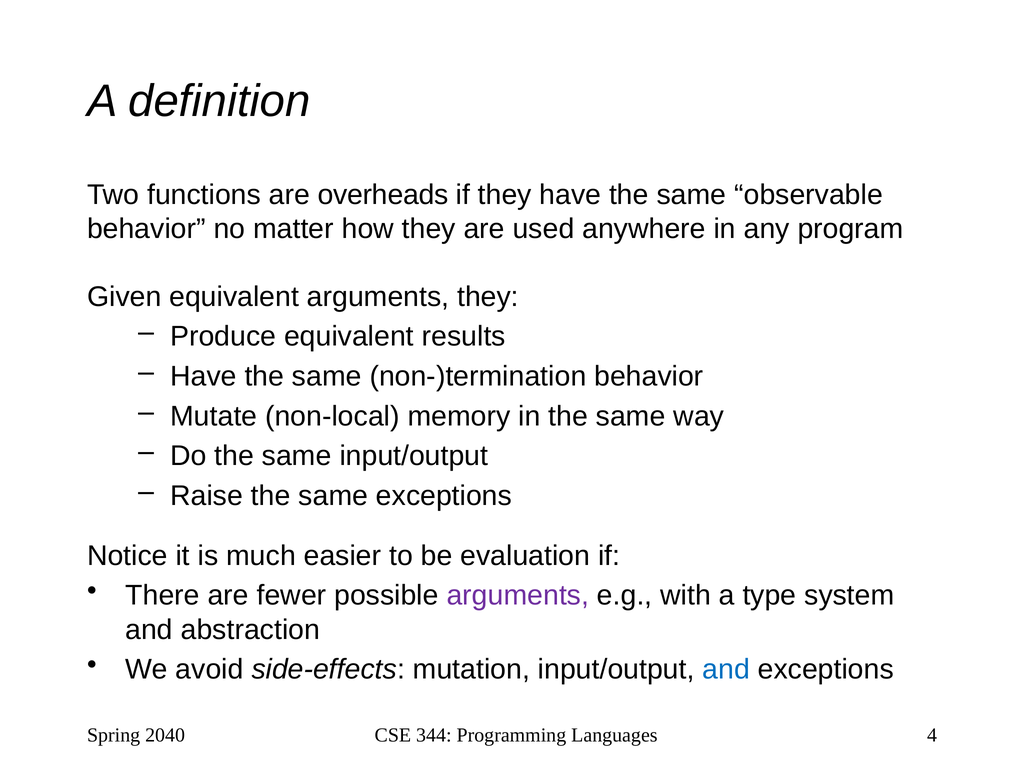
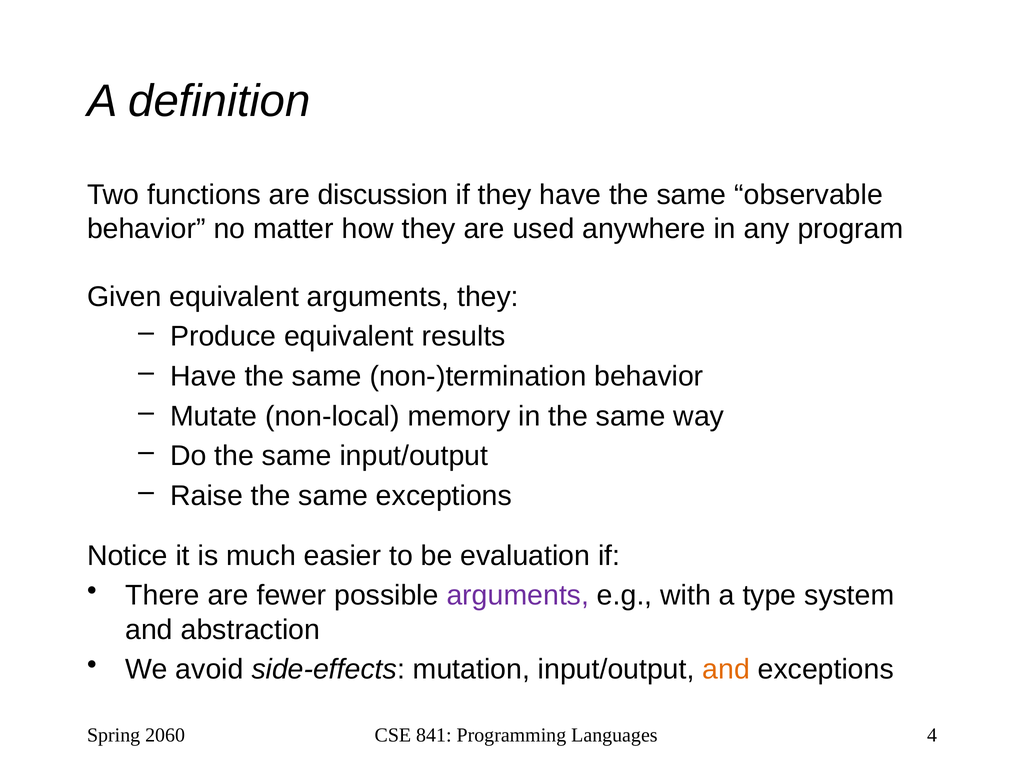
overheads: overheads -> discussion
and at (726, 669) colour: blue -> orange
2040: 2040 -> 2060
344: 344 -> 841
